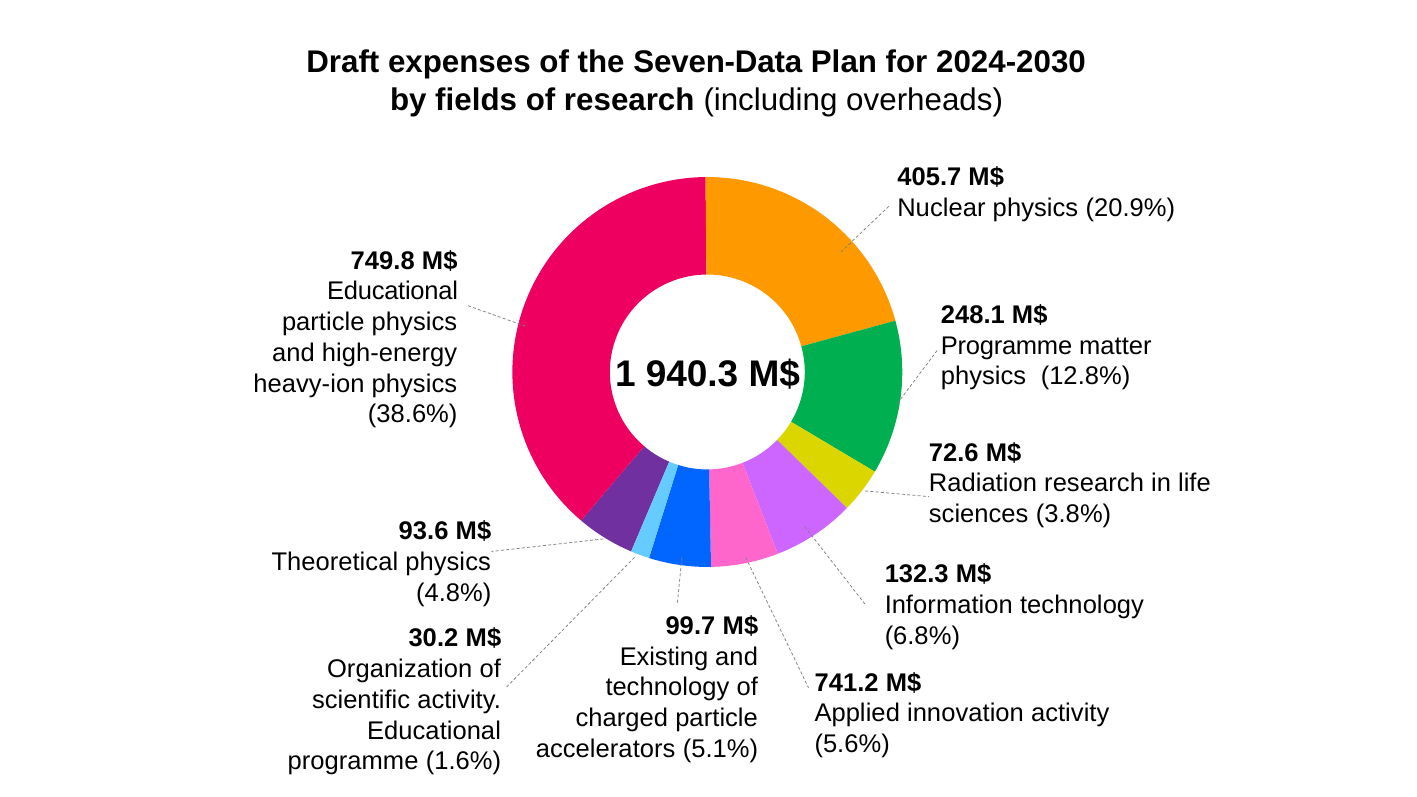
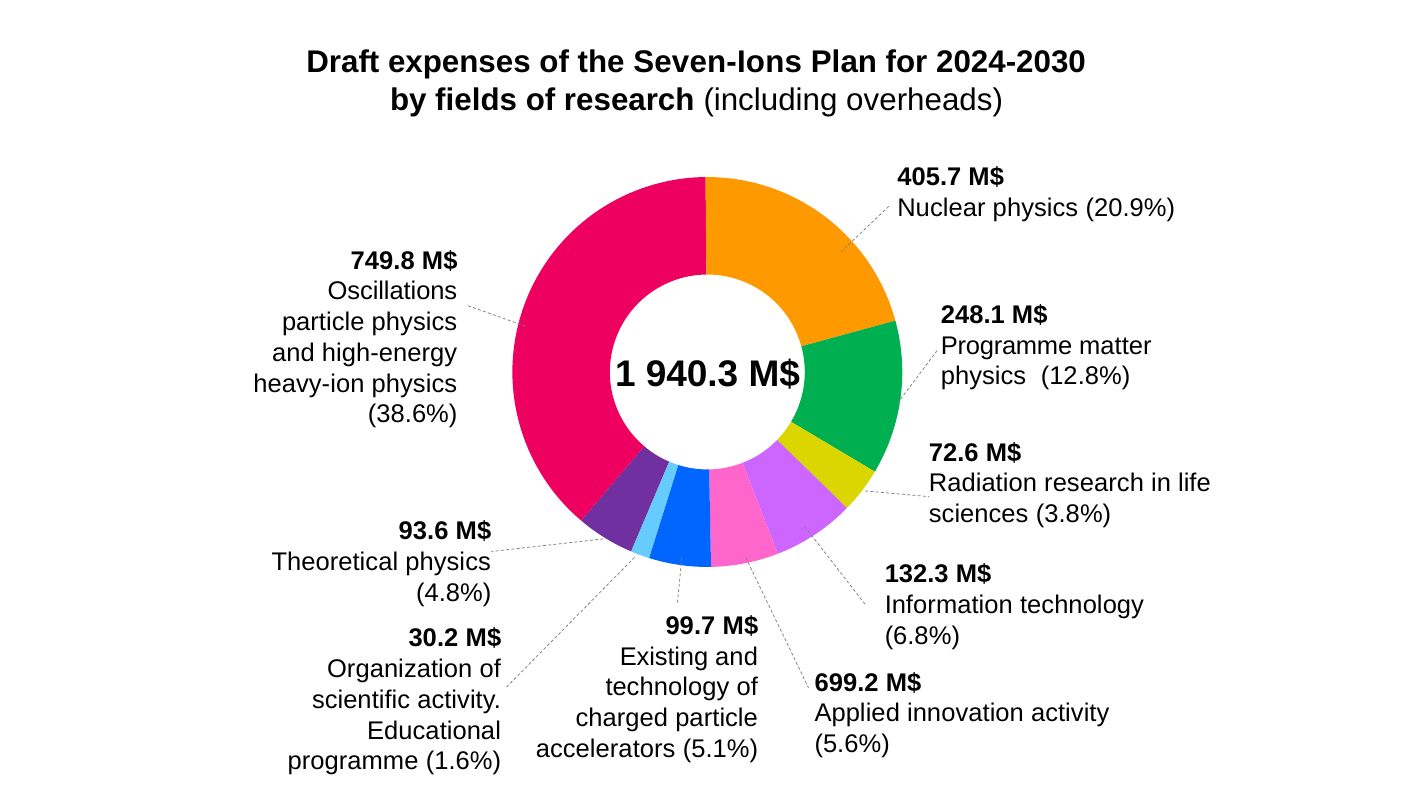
Seven-Data: Seven-Data -> Seven-Ions
Educational at (393, 292): Educational -> Oscillations
741.2: 741.2 -> 699.2
